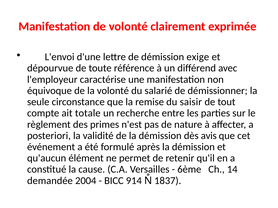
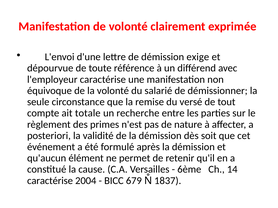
saisir: saisir -> versé
avis: avis -> soit
demandée at (50, 181): demandée -> caractérise
914: 914 -> 679
